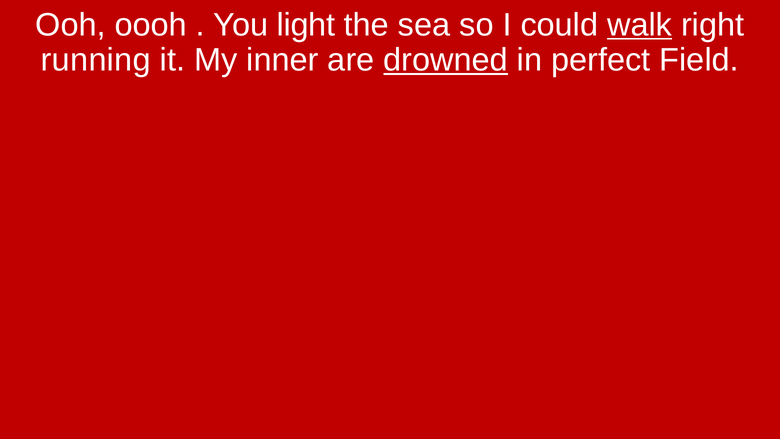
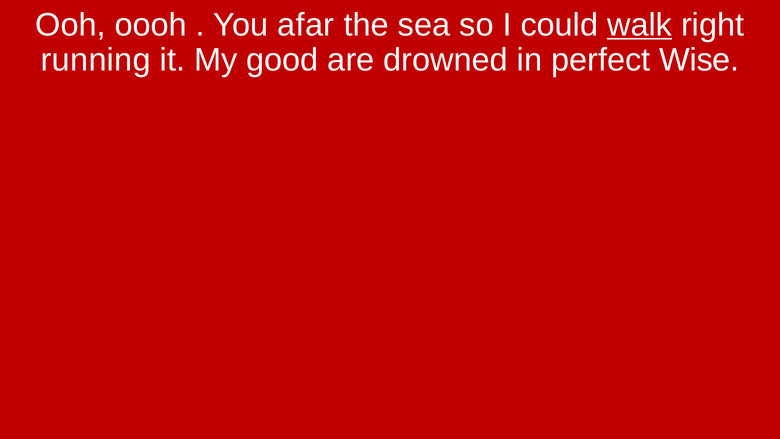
light: light -> afar
inner: inner -> good
drowned underline: present -> none
Field: Field -> Wise
